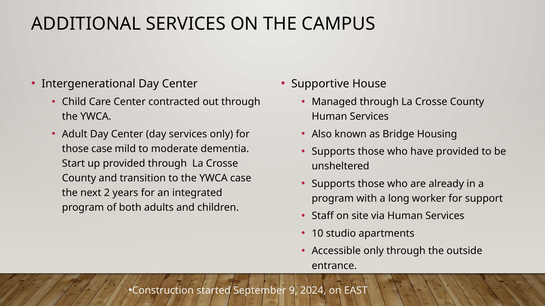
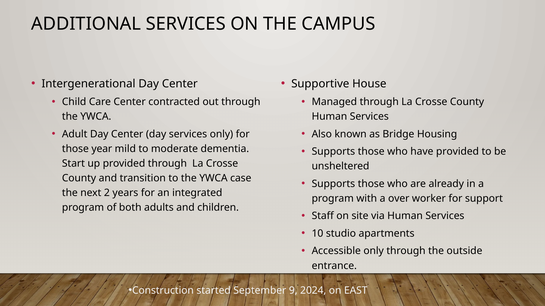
those case: case -> year
long: long -> over
